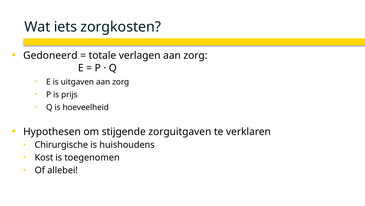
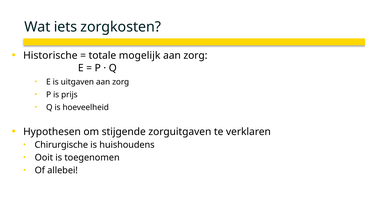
Gedoneerd: Gedoneerd -> Historische
verlagen: verlagen -> mogelijk
Kost: Kost -> Ooit
